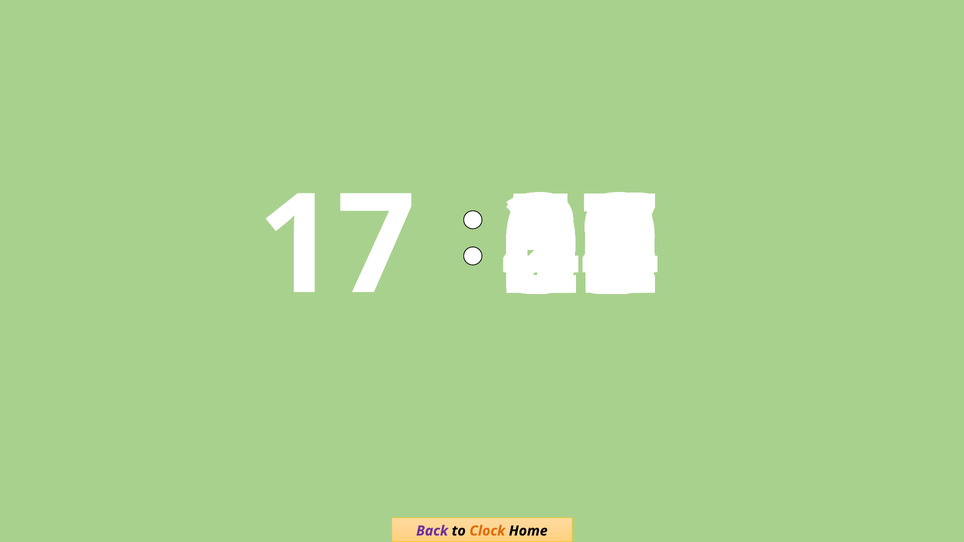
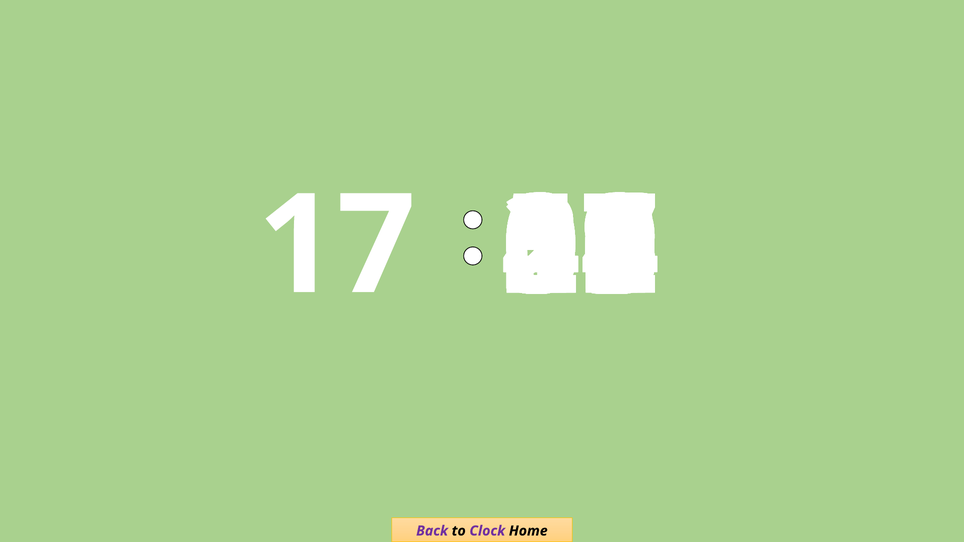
Clock colour: orange -> purple
